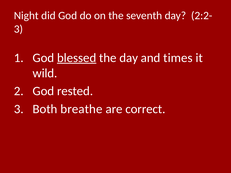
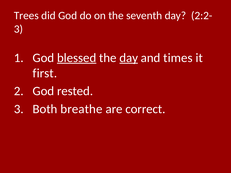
Night: Night -> Trees
day at (129, 58) underline: none -> present
wild: wild -> first
